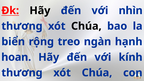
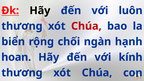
nhìn: nhìn -> luôn
Chúa at (86, 26) colour: black -> red
treo: treo -> chối
